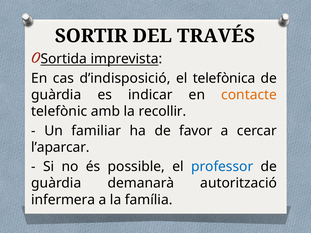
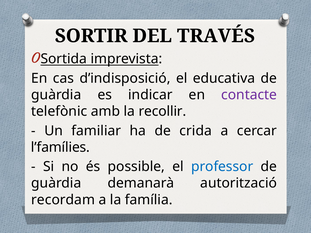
telefònica: telefònica -> educativa
contacte colour: orange -> purple
favor: favor -> crida
l’aparcar: l’aparcar -> l’famílies
infermera: infermera -> recordam
